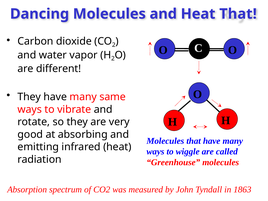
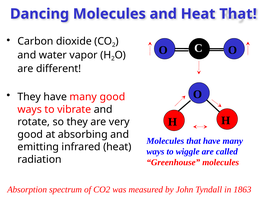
many same: same -> good
